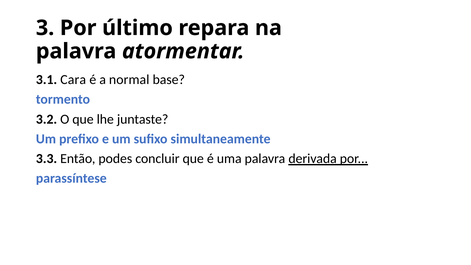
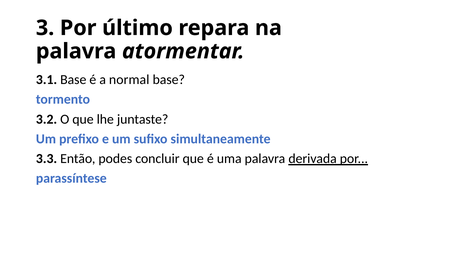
3.1 Cara: Cara -> Base
